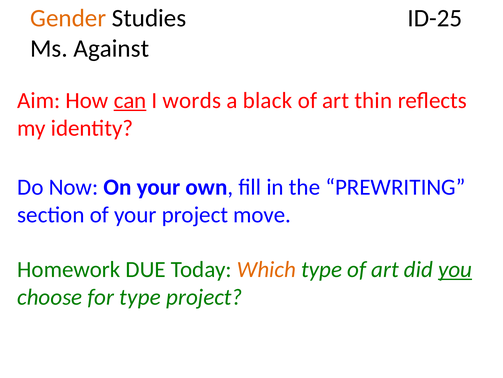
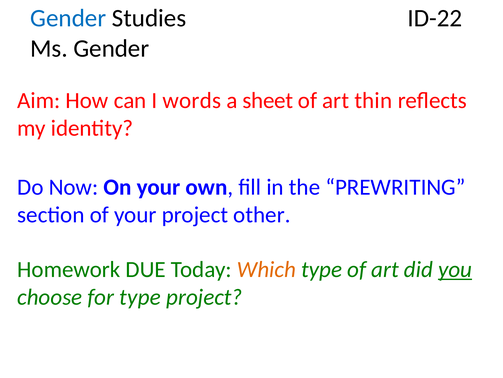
Gender at (68, 18) colour: orange -> blue
ID-25: ID-25 -> ID-22
Ms Against: Against -> Gender
can underline: present -> none
black: black -> sheet
move: move -> other
